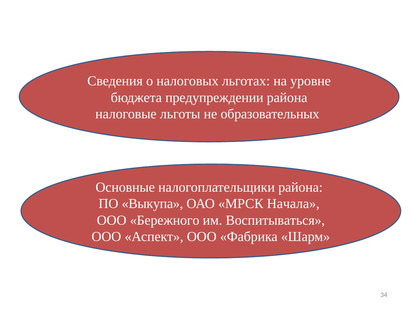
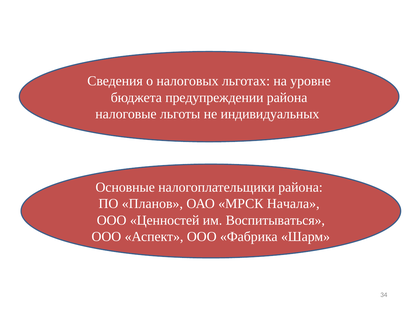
образовательных: образовательных -> индивидуальных
Выкупа: Выкупа -> Планов
Бережного: Бережного -> Ценностей
